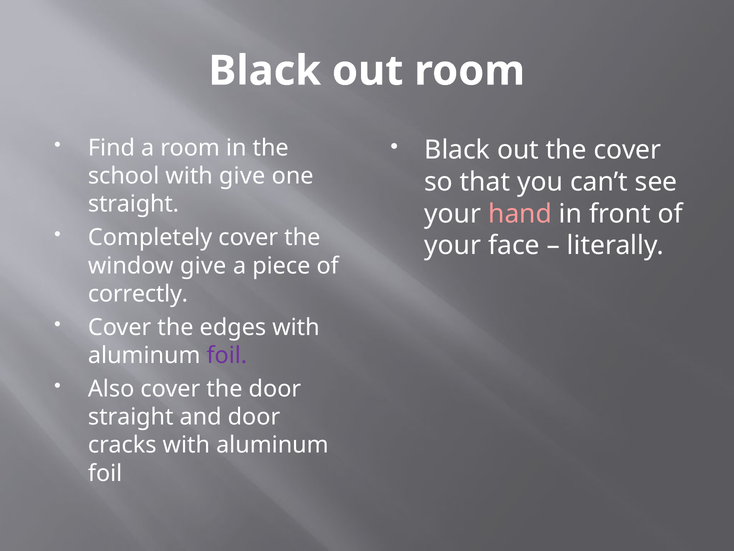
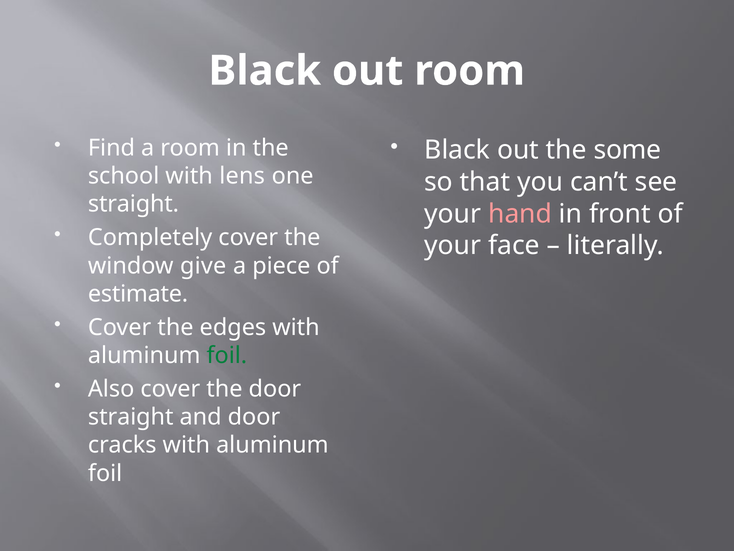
the cover: cover -> some
with give: give -> lens
correctly: correctly -> estimate
foil at (227, 355) colour: purple -> green
